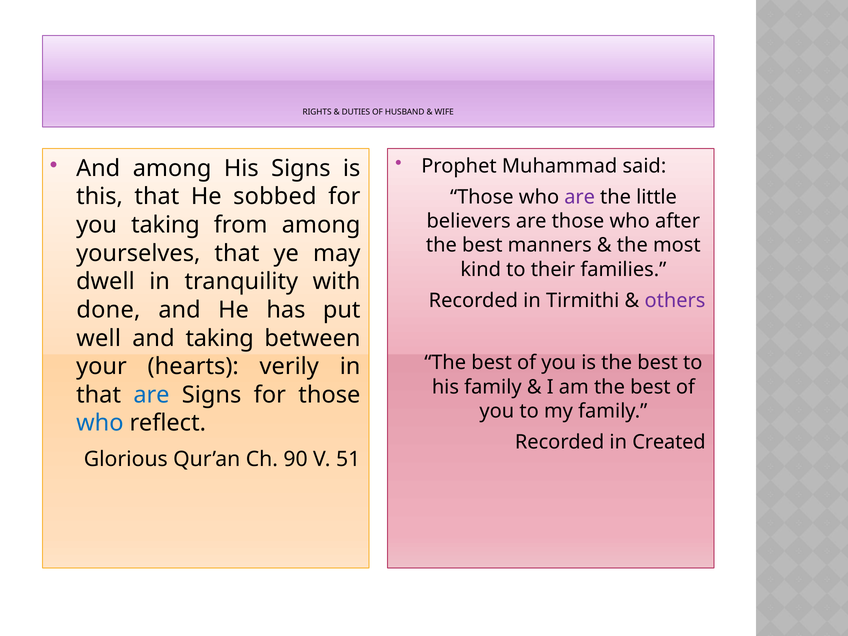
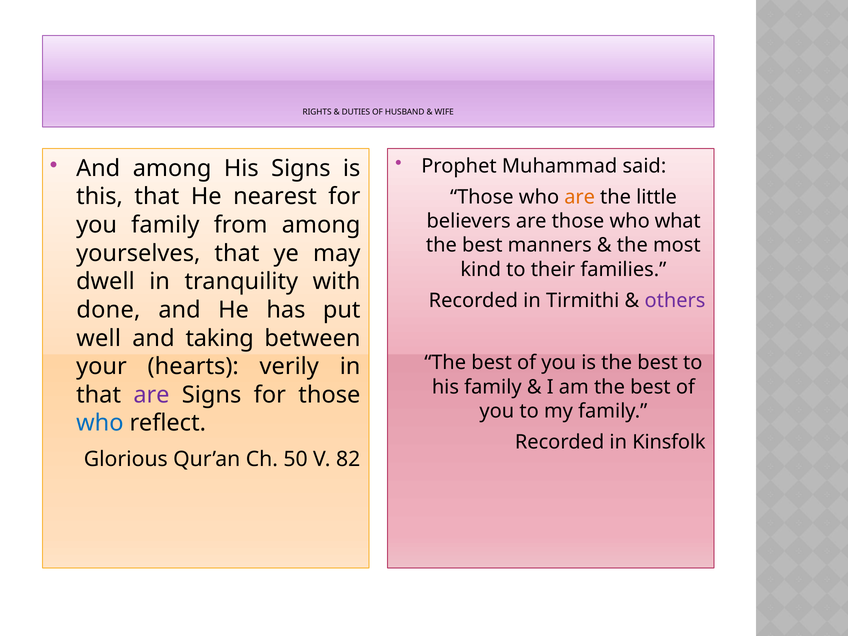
sobbed: sobbed -> nearest
are at (580, 197) colour: purple -> orange
after: after -> what
you taking: taking -> family
are at (151, 395) colour: blue -> purple
Created: Created -> Kinsfolk
90: 90 -> 50
51: 51 -> 82
